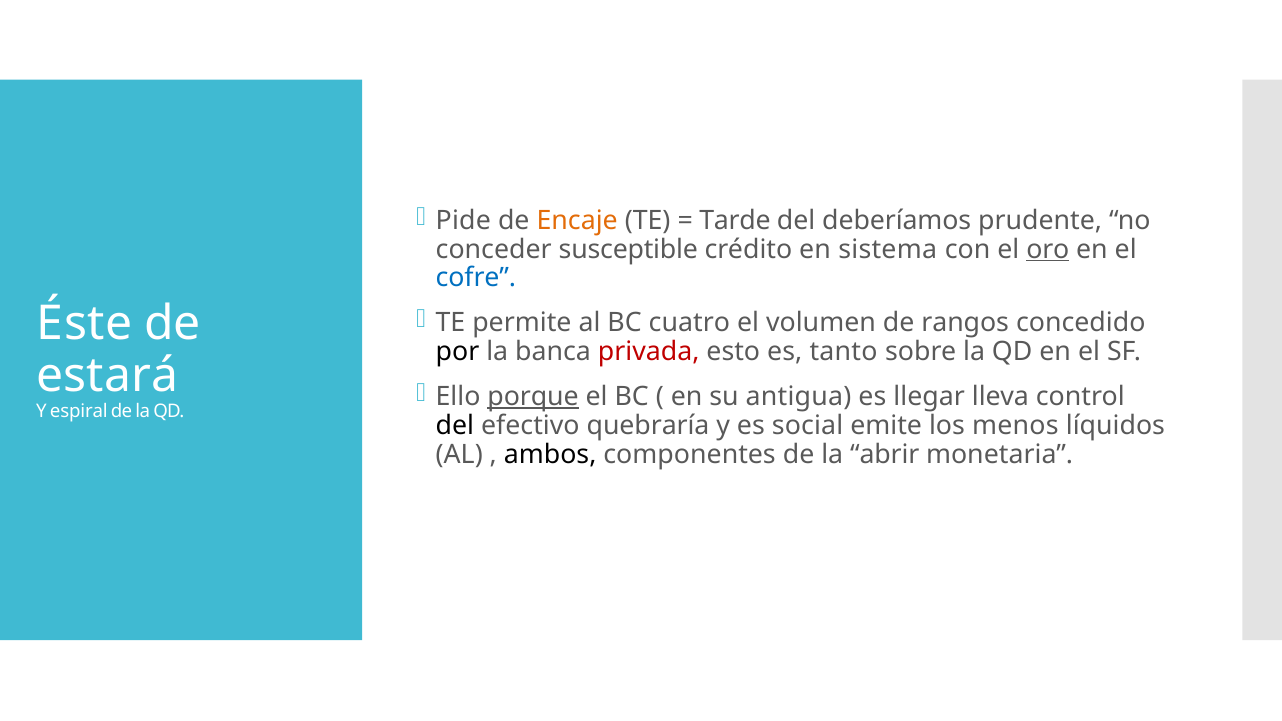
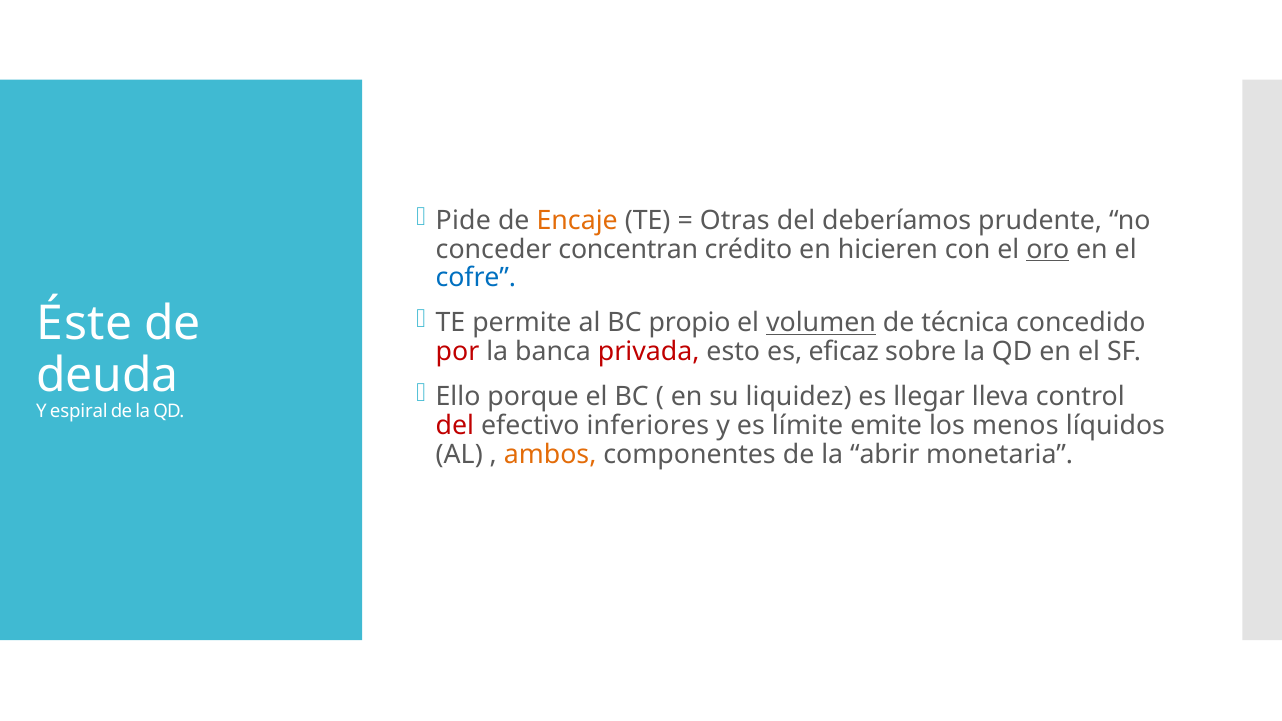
Tarde: Tarde -> Otras
susceptible: susceptible -> concentran
sistema: sistema -> hicieren
cuatro: cuatro -> propio
volumen underline: none -> present
rangos: rangos -> técnica
por colour: black -> red
tanto: tanto -> eficaz
estará: estará -> deuda
porque underline: present -> none
antigua: antigua -> liquidez
del at (455, 426) colour: black -> red
quebraría: quebraría -> inferiores
social: social -> límite
ambos colour: black -> orange
